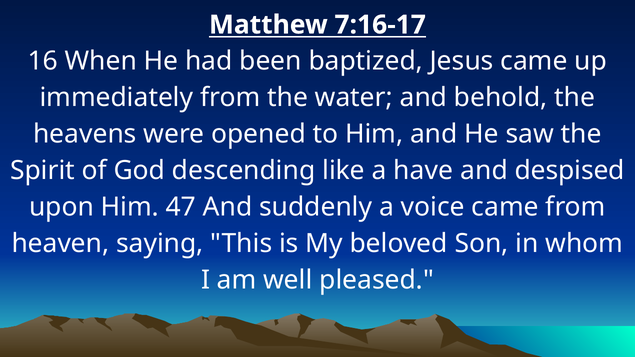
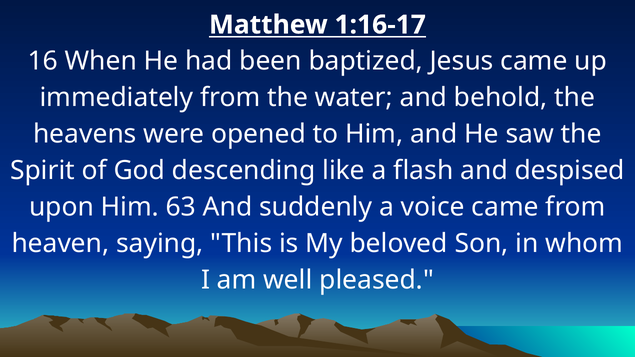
7:16-17: 7:16-17 -> 1:16-17
have: have -> flash
47: 47 -> 63
